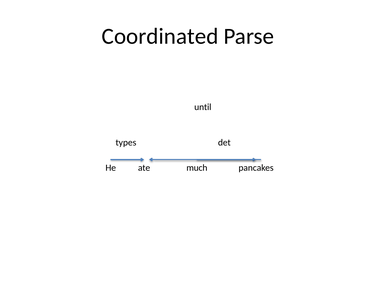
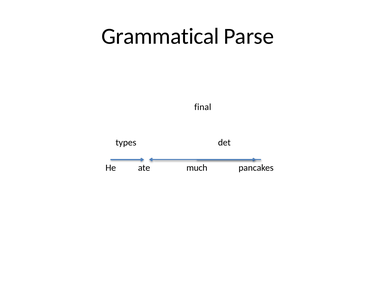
Coordinated: Coordinated -> Grammatical
until: until -> final
